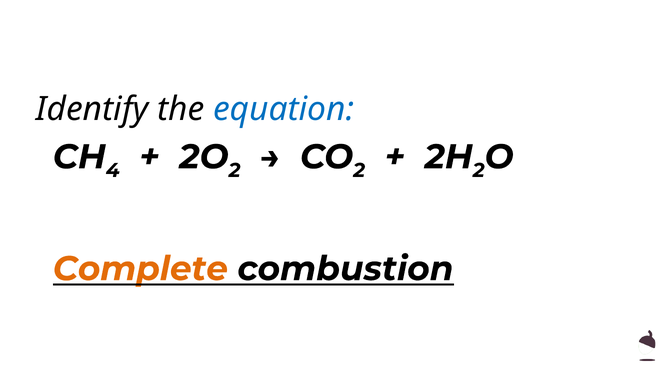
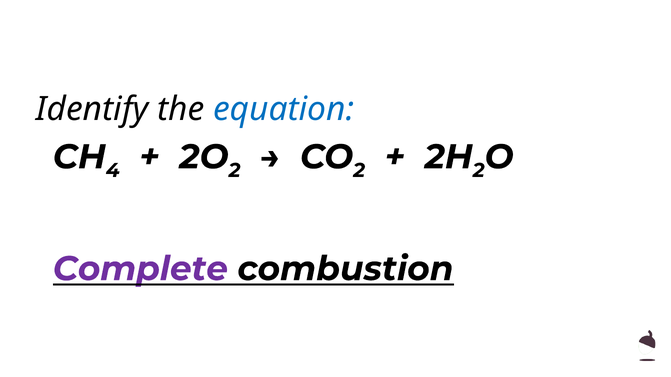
Complete colour: orange -> purple
